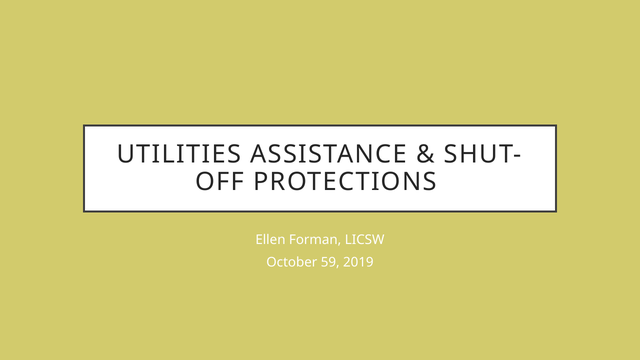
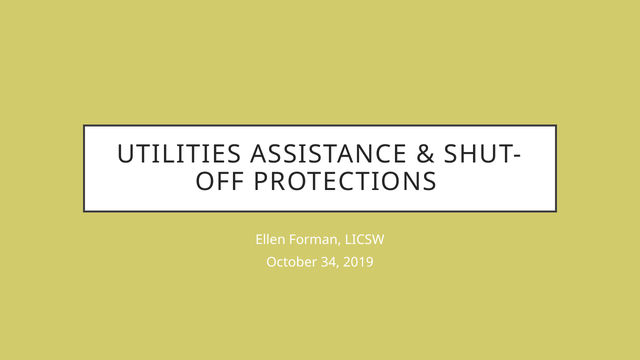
59: 59 -> 34
